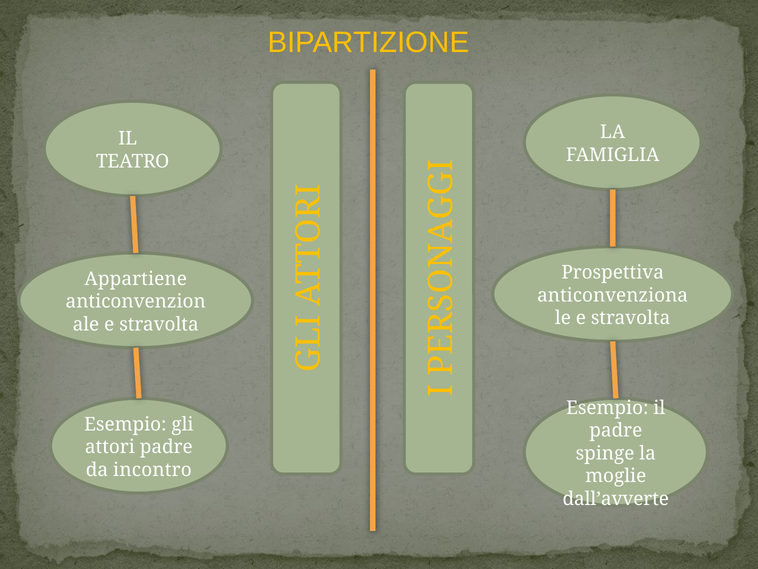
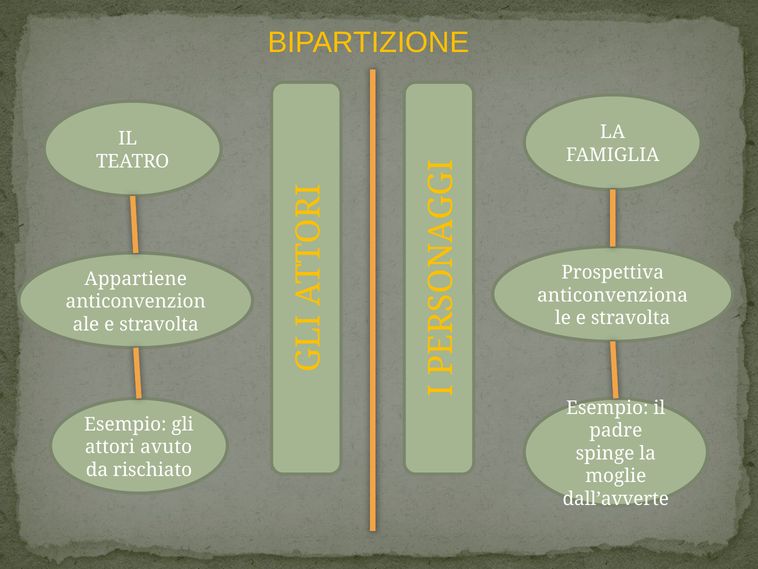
attori padre: padre -> avuto
incontro: incontro -> rischiato
